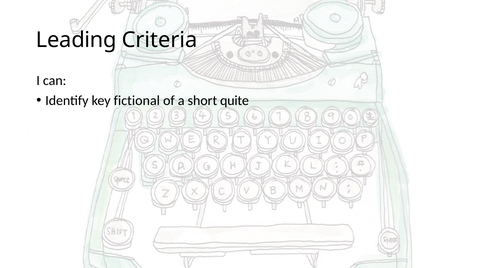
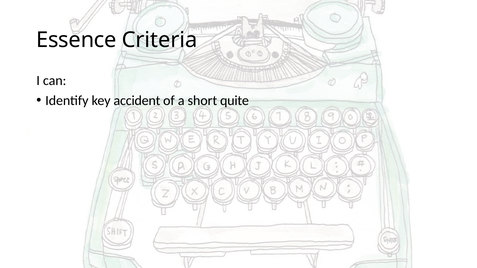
Leading: Leading -> Essence
fictional: fictional -> accident
